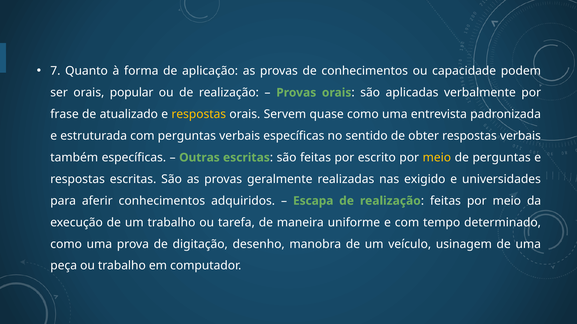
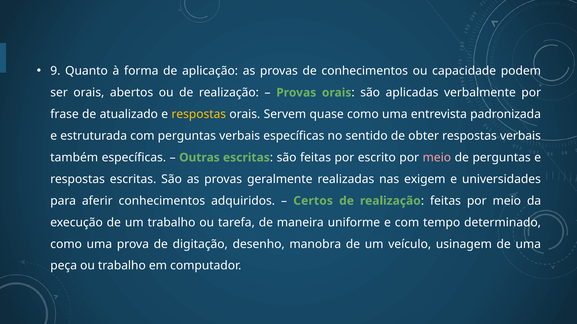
7: 7 -> 9
popular: popular -> abertos
meio at (437, 158) colour: yellow -> pink
exigido: exigido -> exigem
Escapa: Escapa -> Certos
